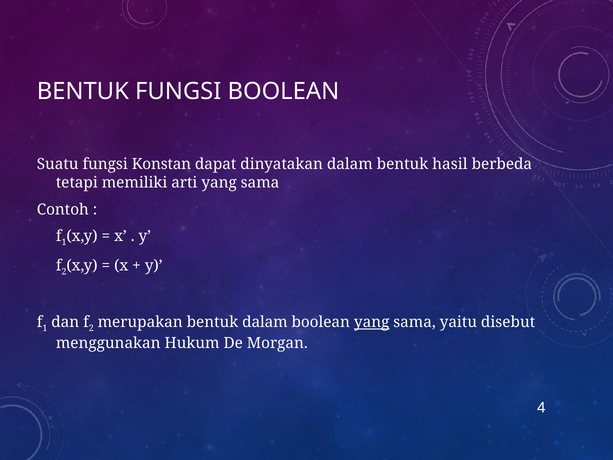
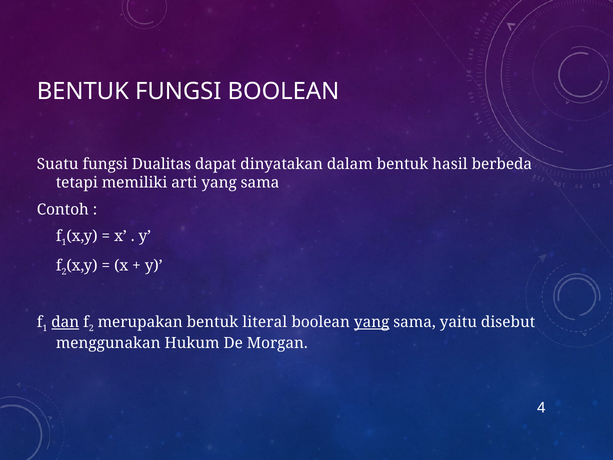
Konstan: Konstan -> Dualitas
dan underline: none -> present
bentuk dalam: dalam -> literal
